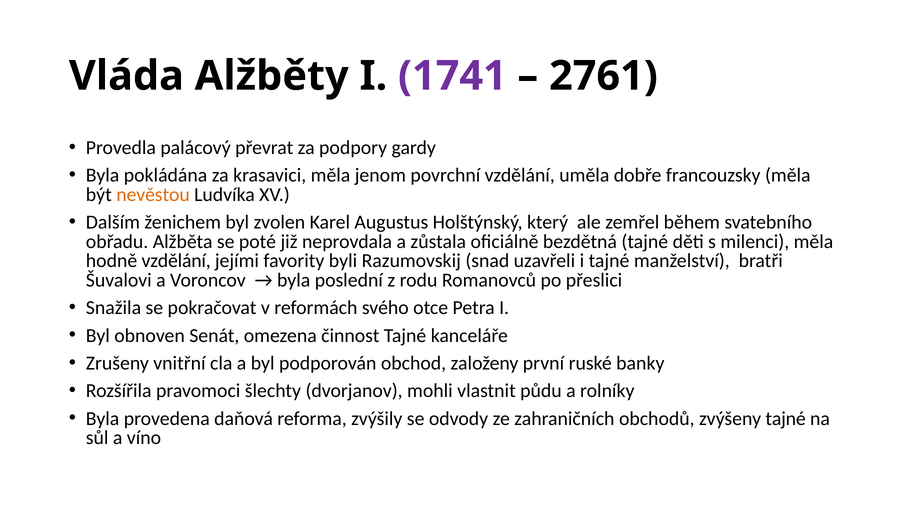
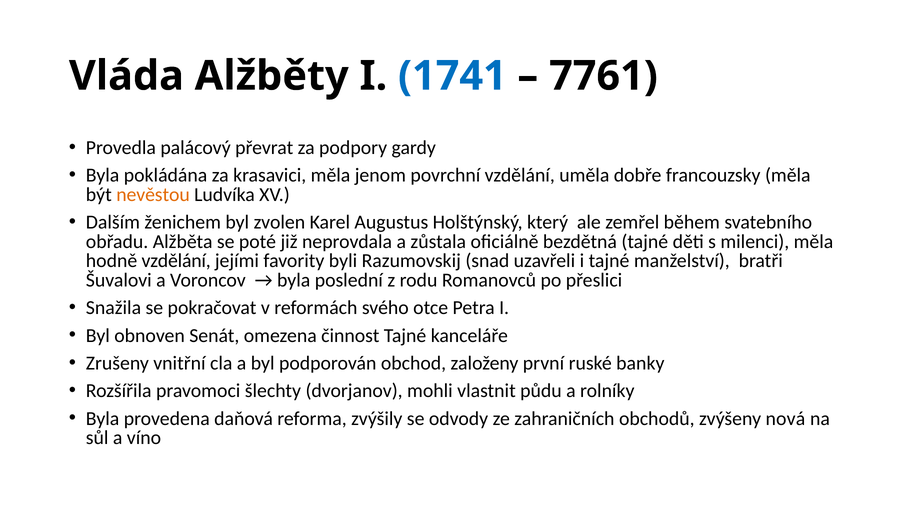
1741 colour: purple -> blue
2761: 2761 -> 7761
zvýšeny tajné: tajné -> nová
